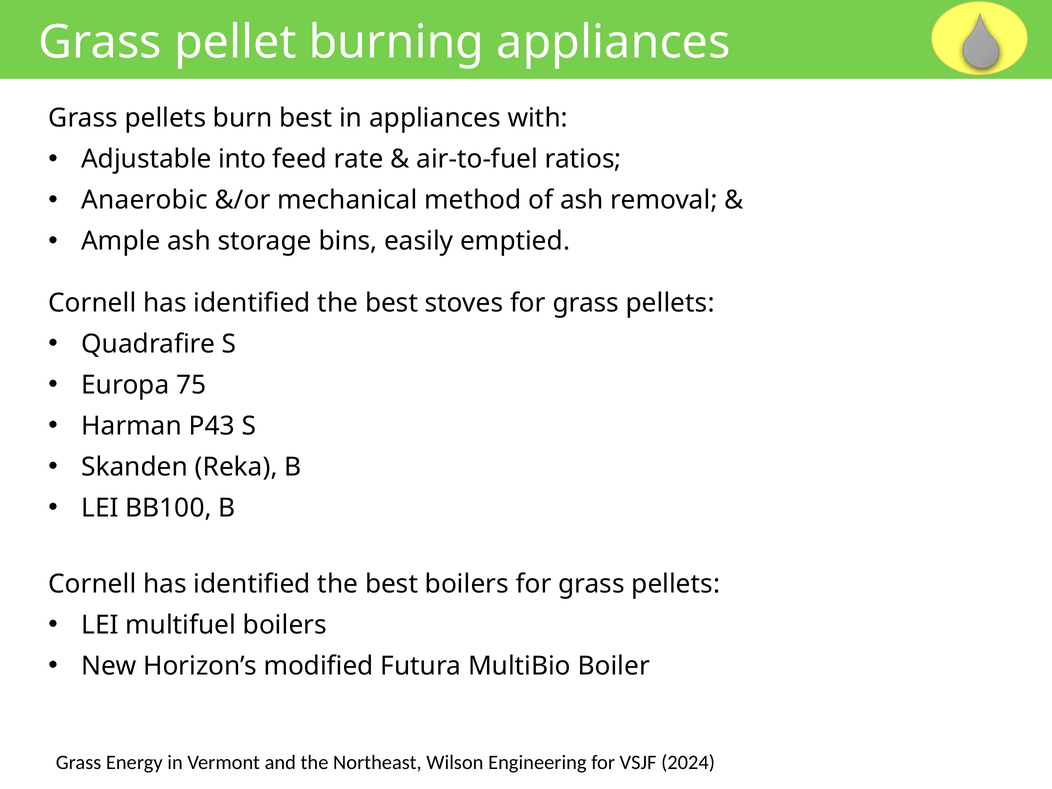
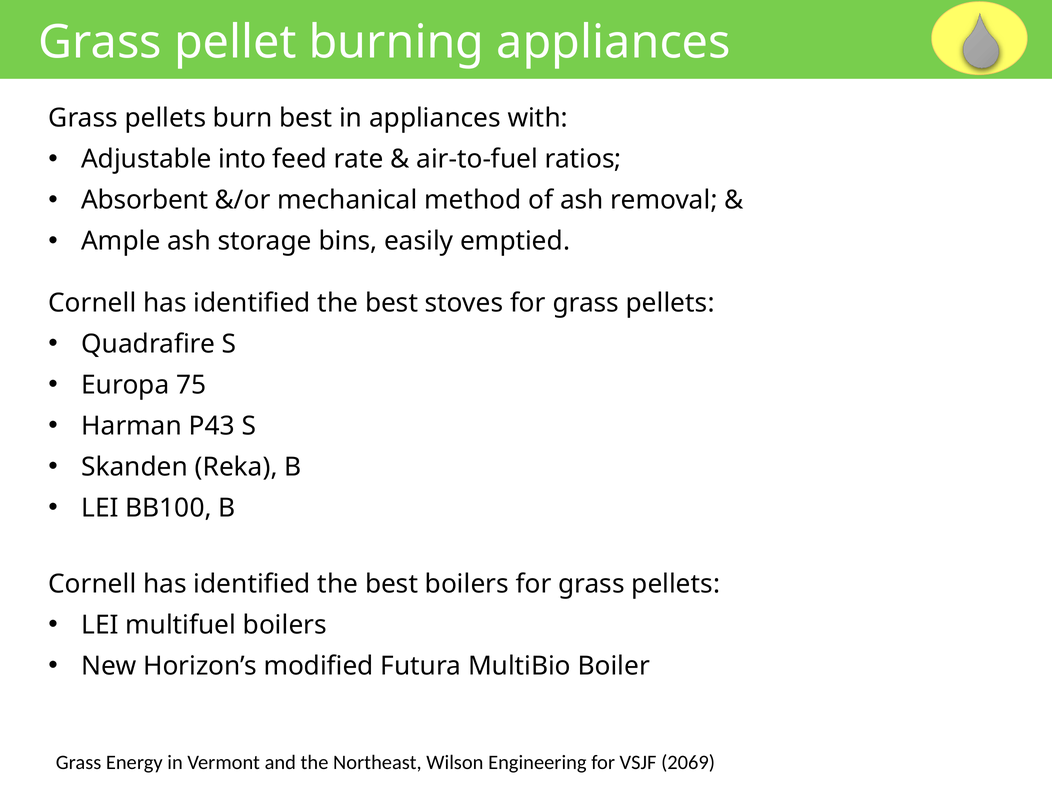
Anaerobic: Anaerobic -> Absorbent
2024: 2024 -> 2069
